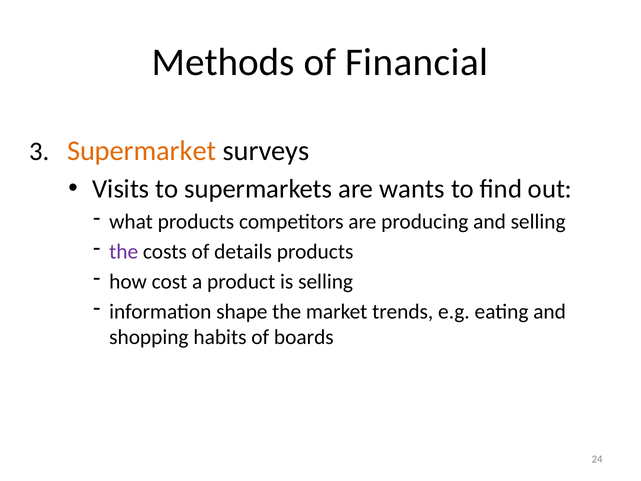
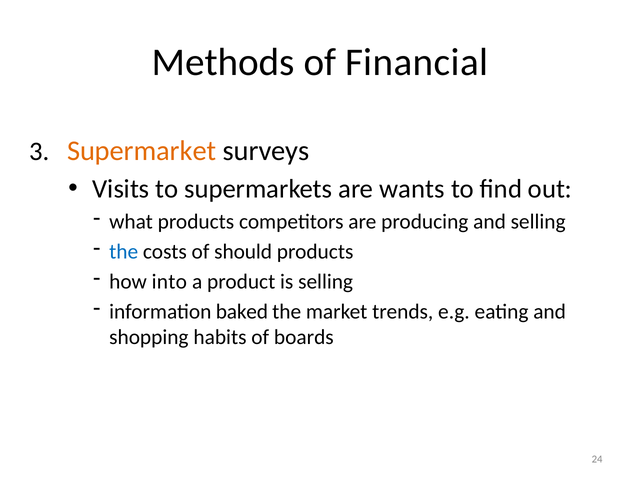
the at (124, 252) colour: purple -> blue
details: details -> should
cost: cost -> into
shape: shape -> baked
